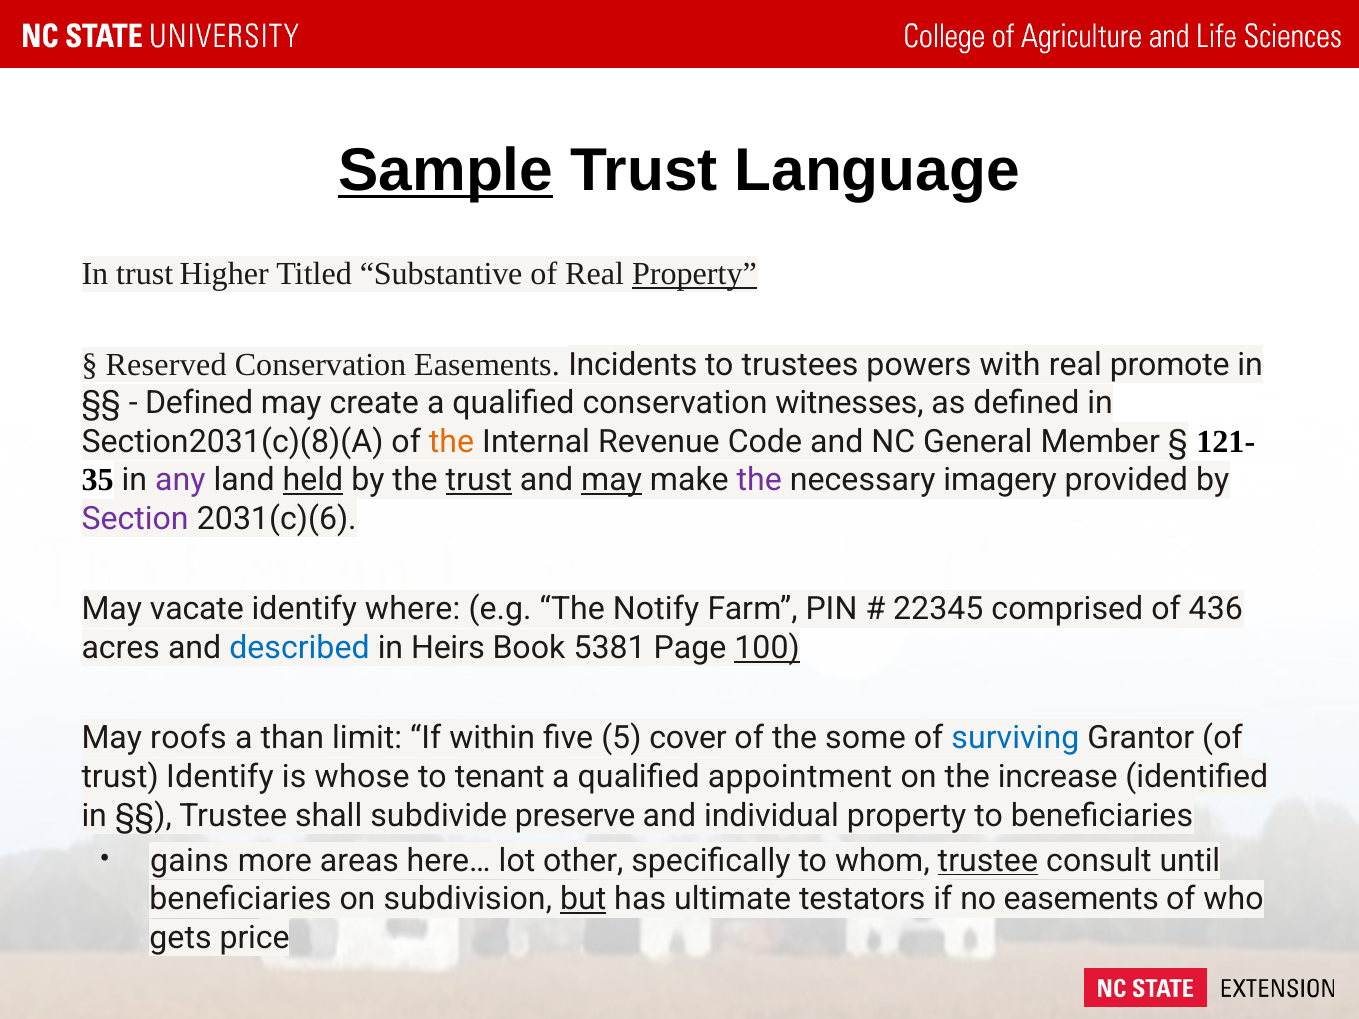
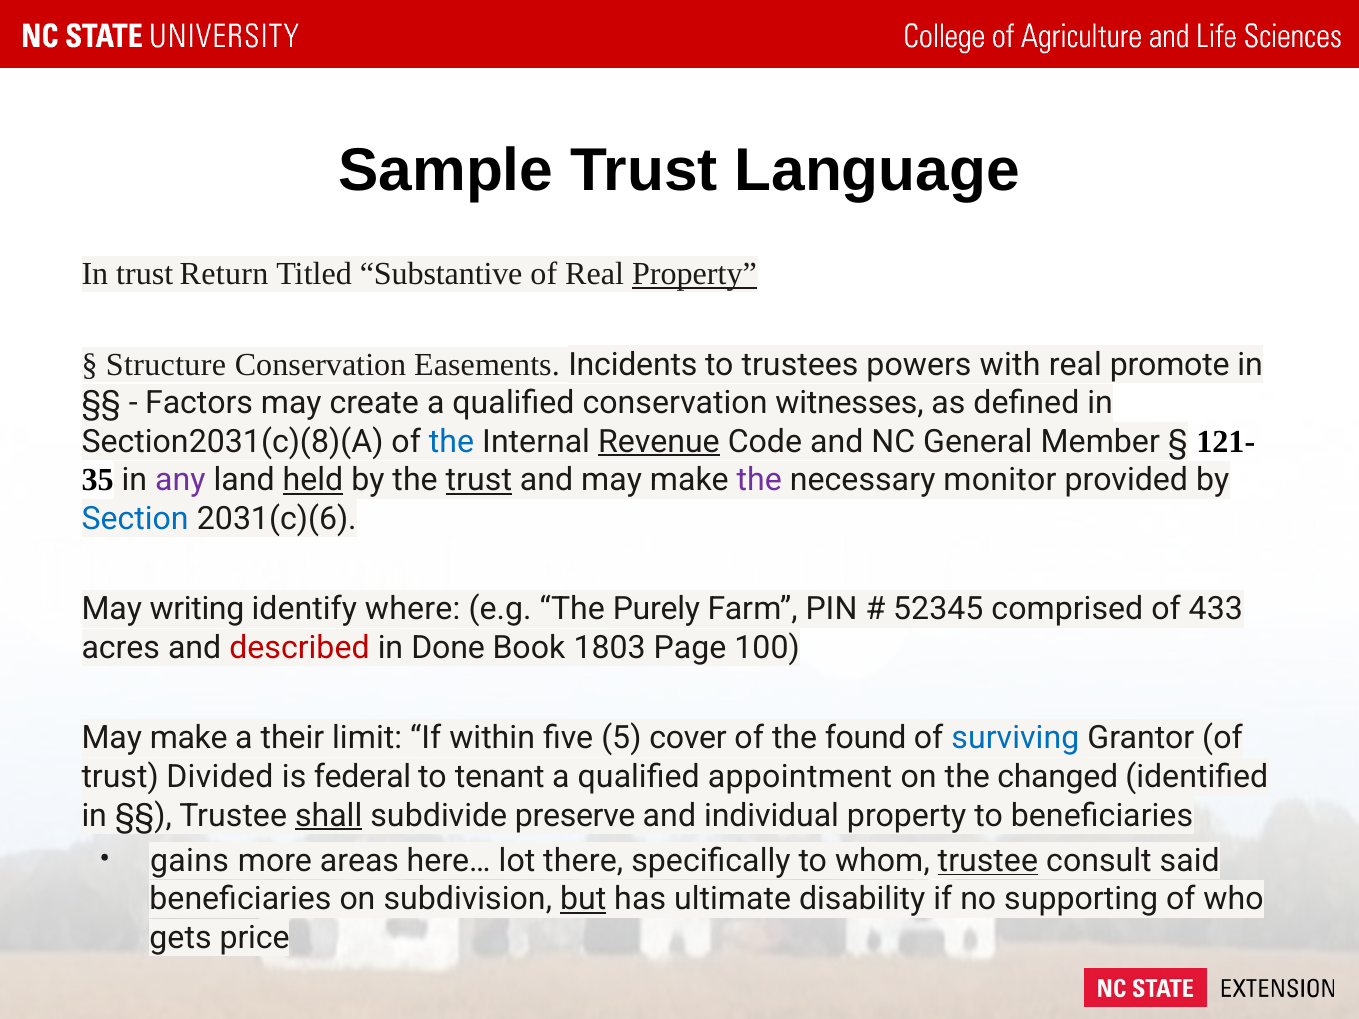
Sample underline: present -> none
Higher: Higher -> Return
Reserved: Reserved -> Structure
Defined at (199, 403): Defined -> Factors
the at (452, 442) colour: orange -> blue
Revenue underline: none -> present
may at (612, 480) underline: present -> none
imagery: imagery -> monitor
Section colour: purple -> blue
vacate: vacate -> writing
Notify: Notify -> Purely
22345: 22345 -> 52345
436: 436 -> 433
described colour: blue -> red
Heirs: Heirs -> Done
5381: 5381 -> 1803
100 underline: present -> none
roofs at (188, 739): roofs -> make
than: than -> their
some: some -> found
trust Identify: Identify -> Divided
whose: whose -> federal
increase: increase -> changed
shall underline: none -> present
other: other -> there
until: until -> said
testators: testators -> disability
no easements: easements -> supporting
